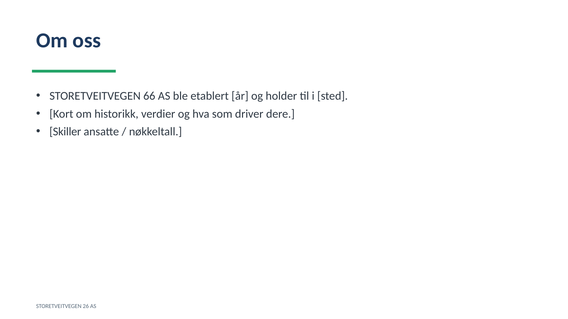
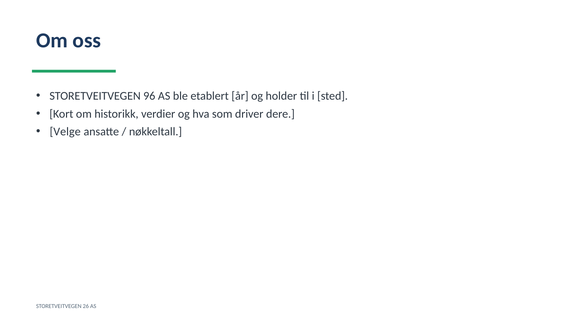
66: 66 -> 96
Skiller: Skiller -> Velge
